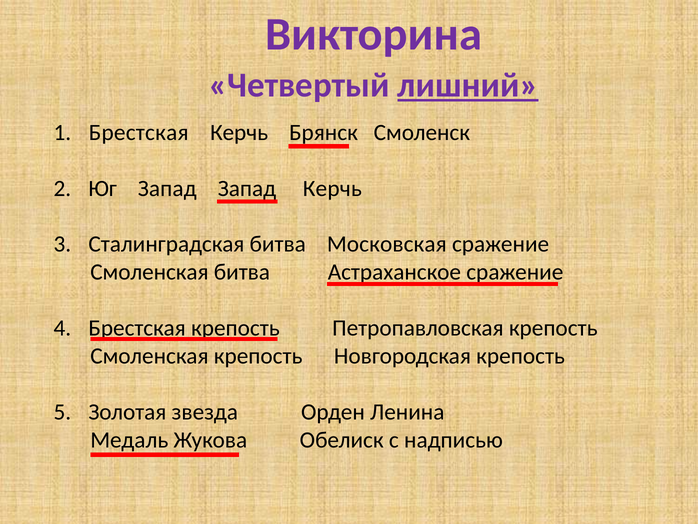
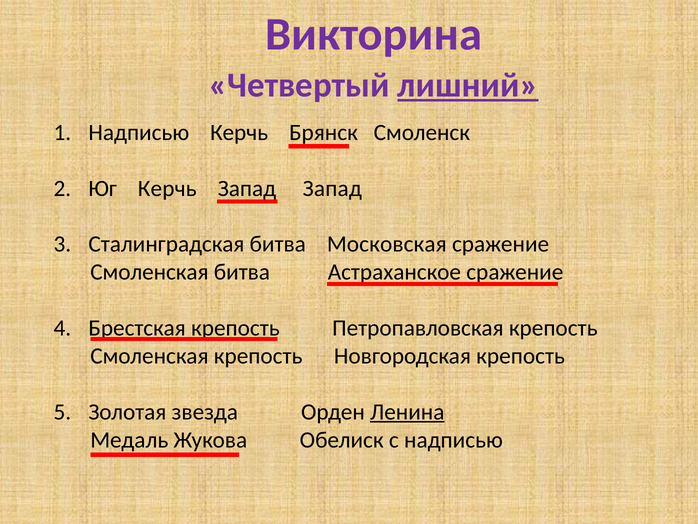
Брестская at (139, 132): Брестская -> Надписью
Юг Запад: Запад -> Керчь
Керчь at (332, 188): Керчь -> Запад
Ленина underline: none -> present
